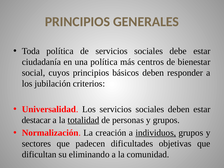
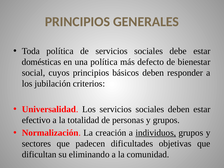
ciudadanía: ciudadanía -> domésticas
centros: centros -> defecto
destacar: destacar -> efectivo
totalidad underline: present -> none
